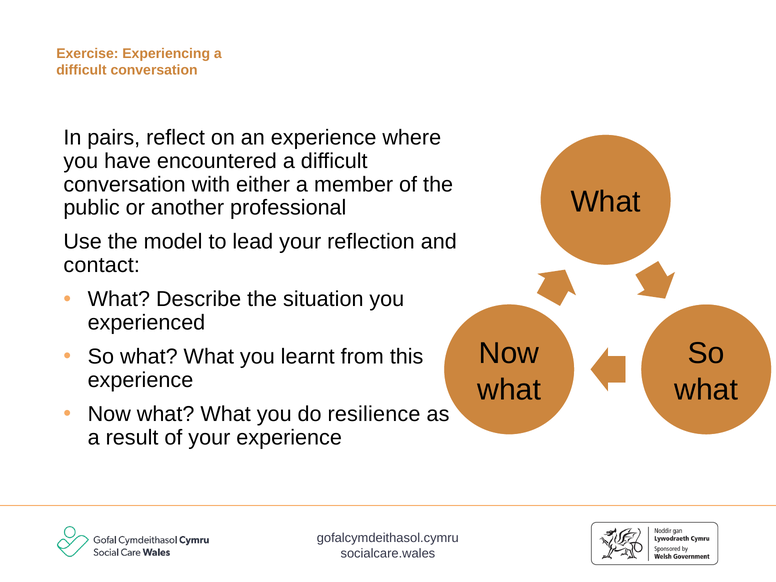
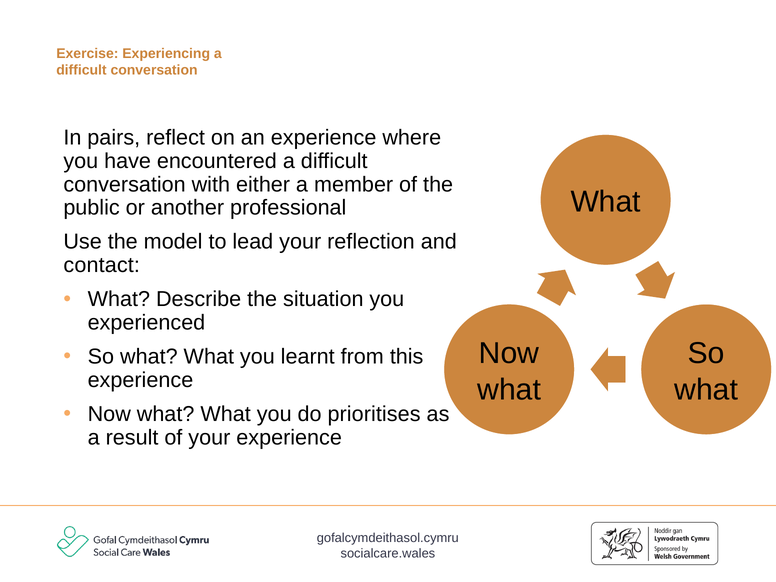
resilience: resilience -> prioritises
